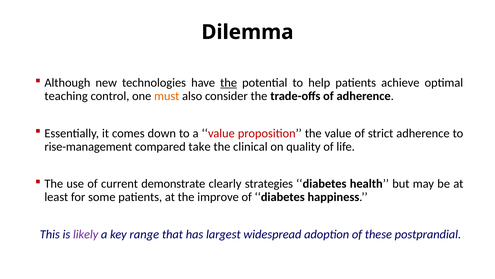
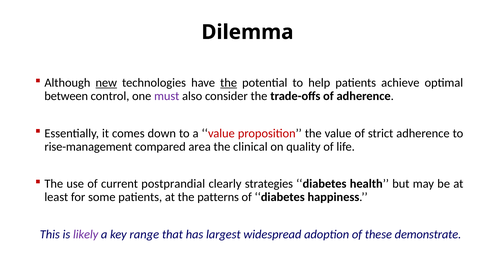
new underline: none -> present
teaching: teaching -> between
must colour: orange -> purple
take: take -> area
demonstrate: demonstrate -> postprandial
improve: improve -> patterns
postprandial: postprandial -> demonstrate
